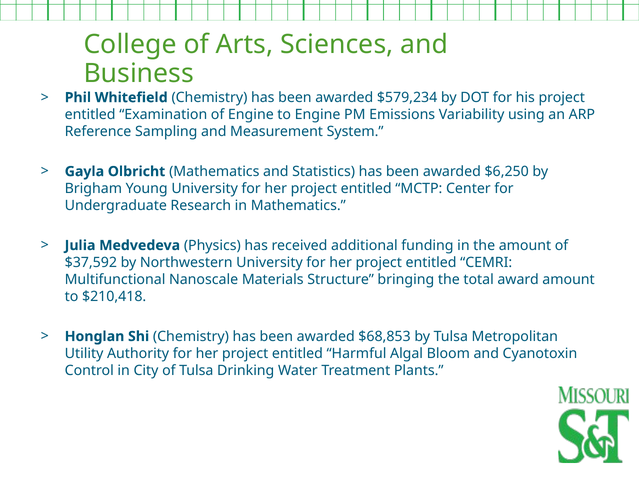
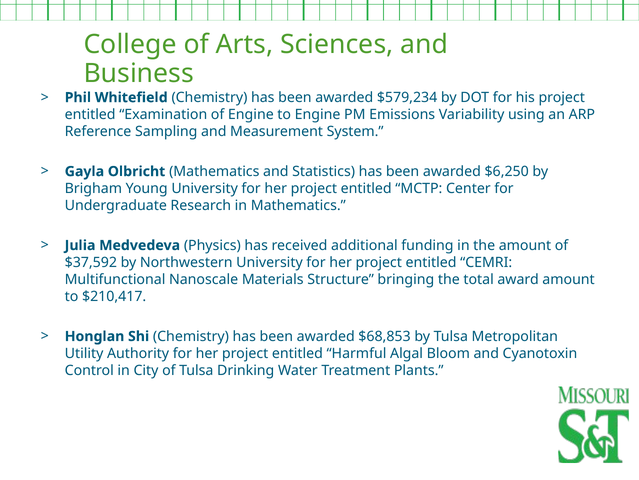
$210,418: $210,418 -> $210,417
